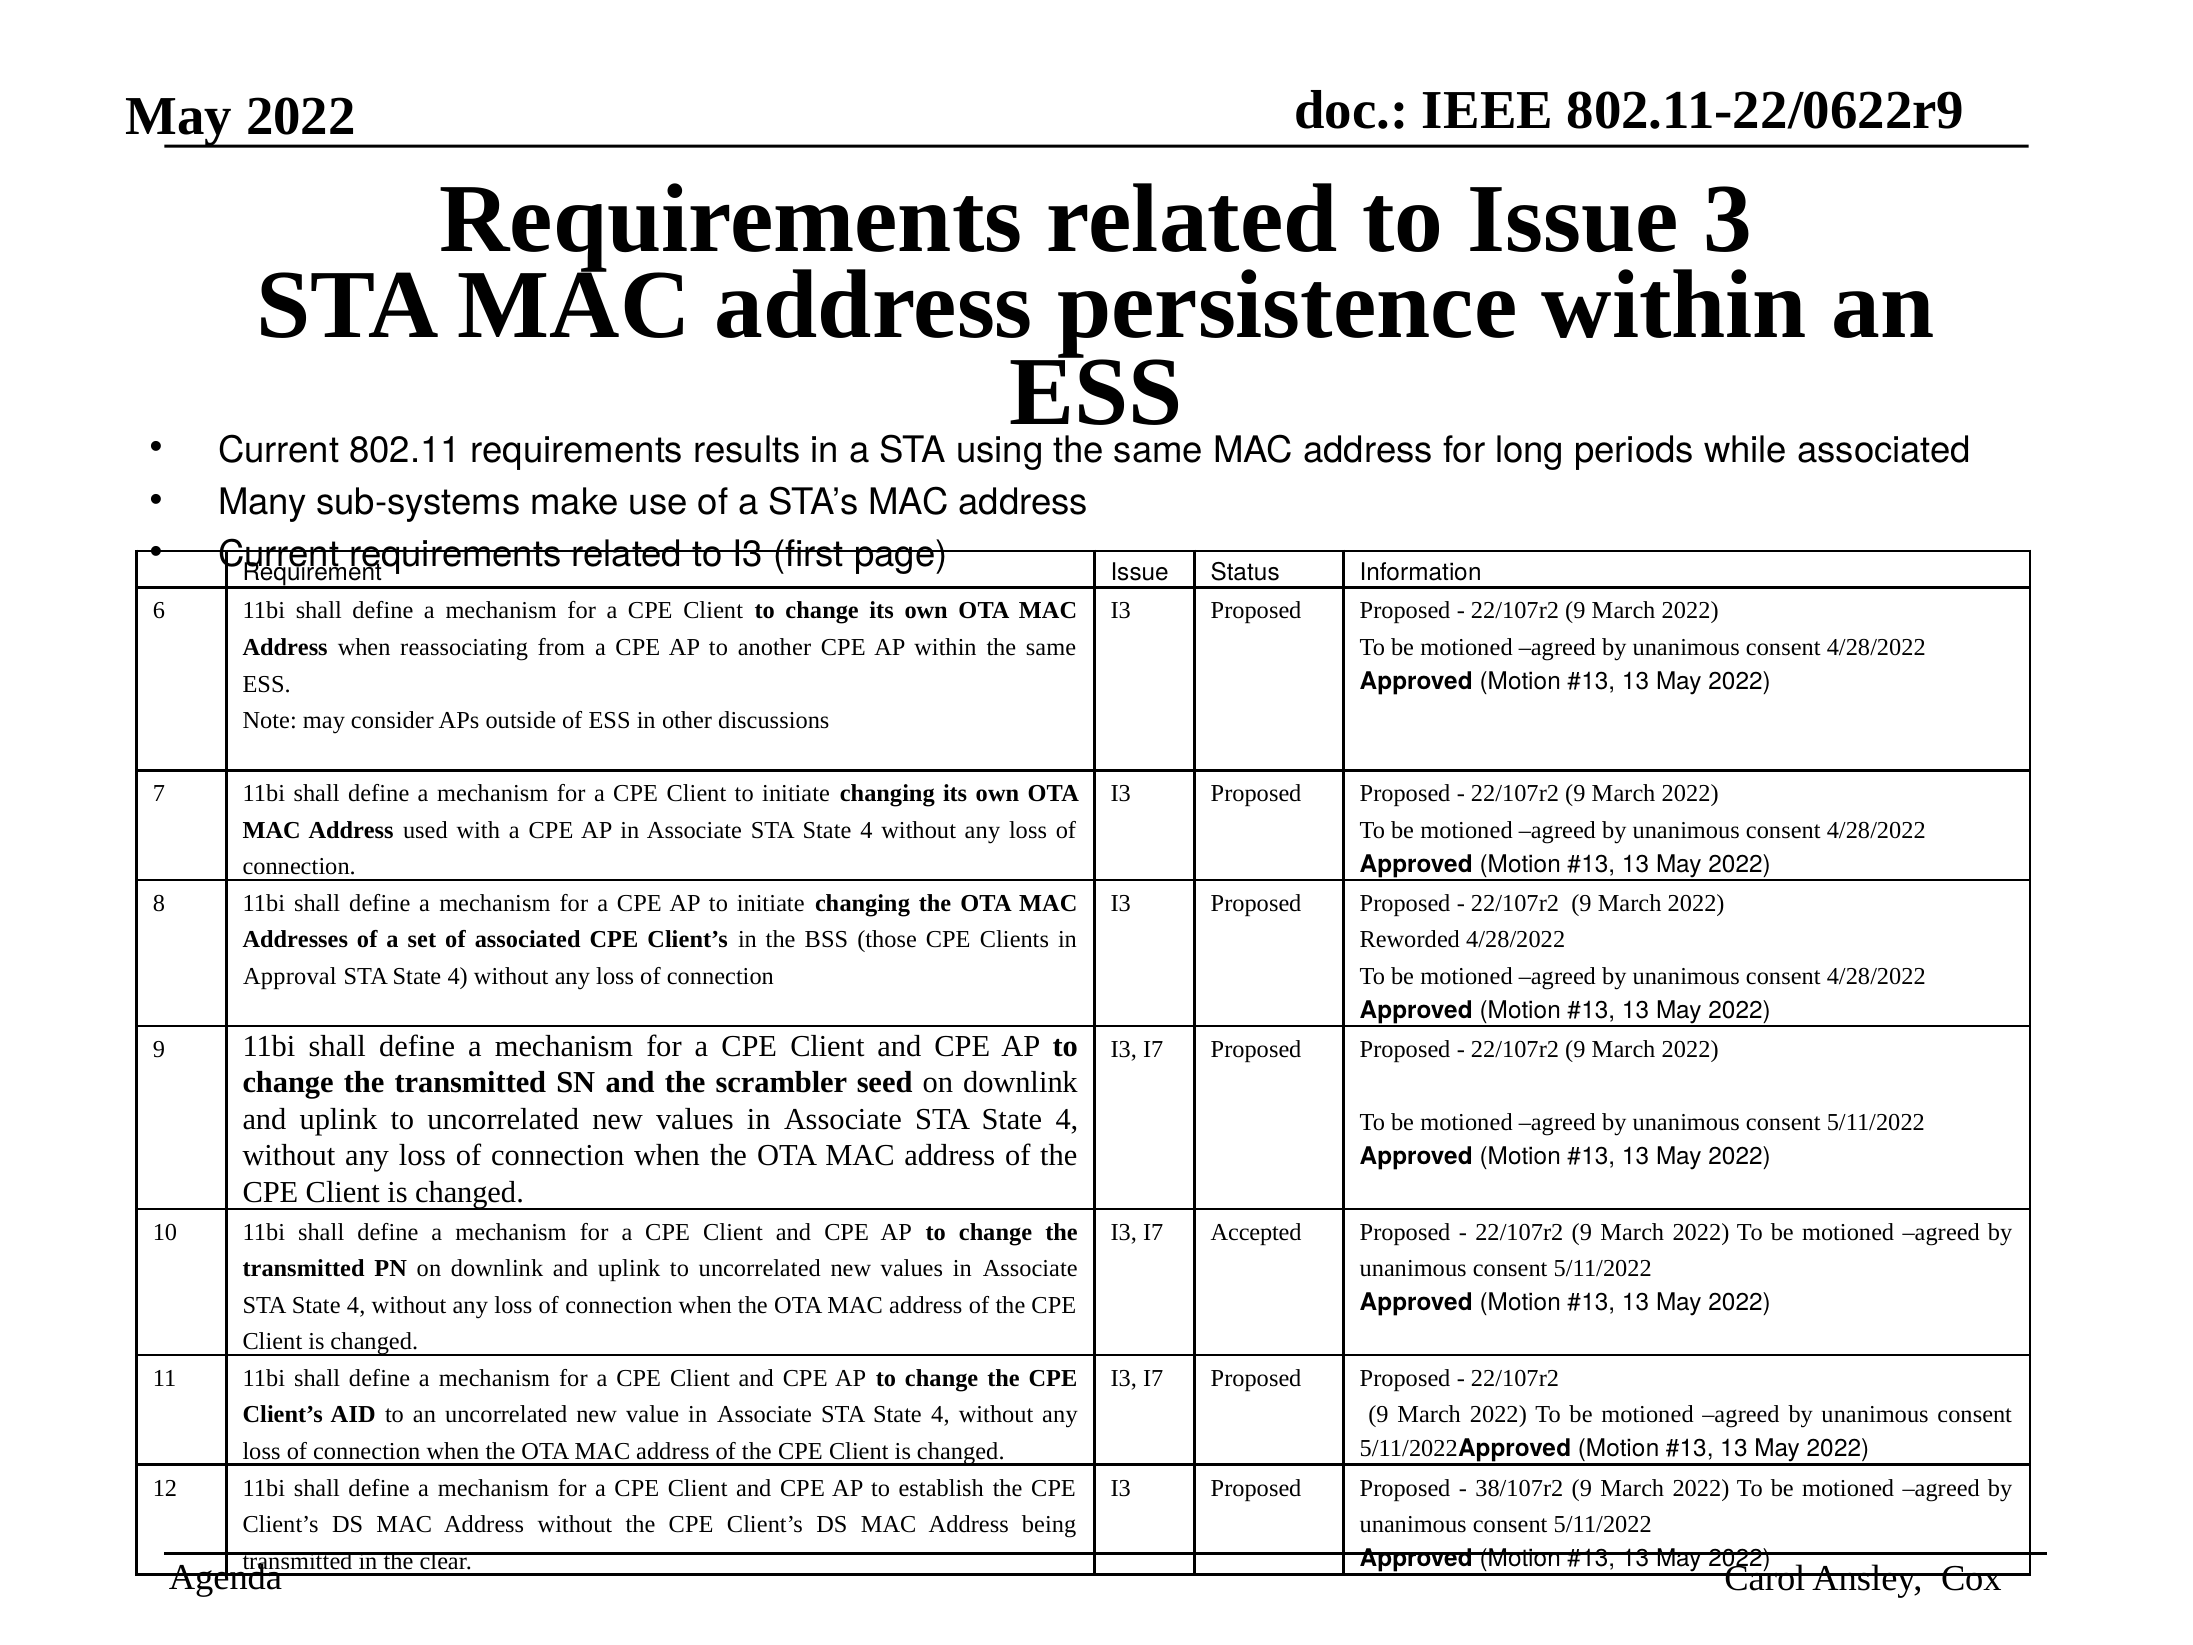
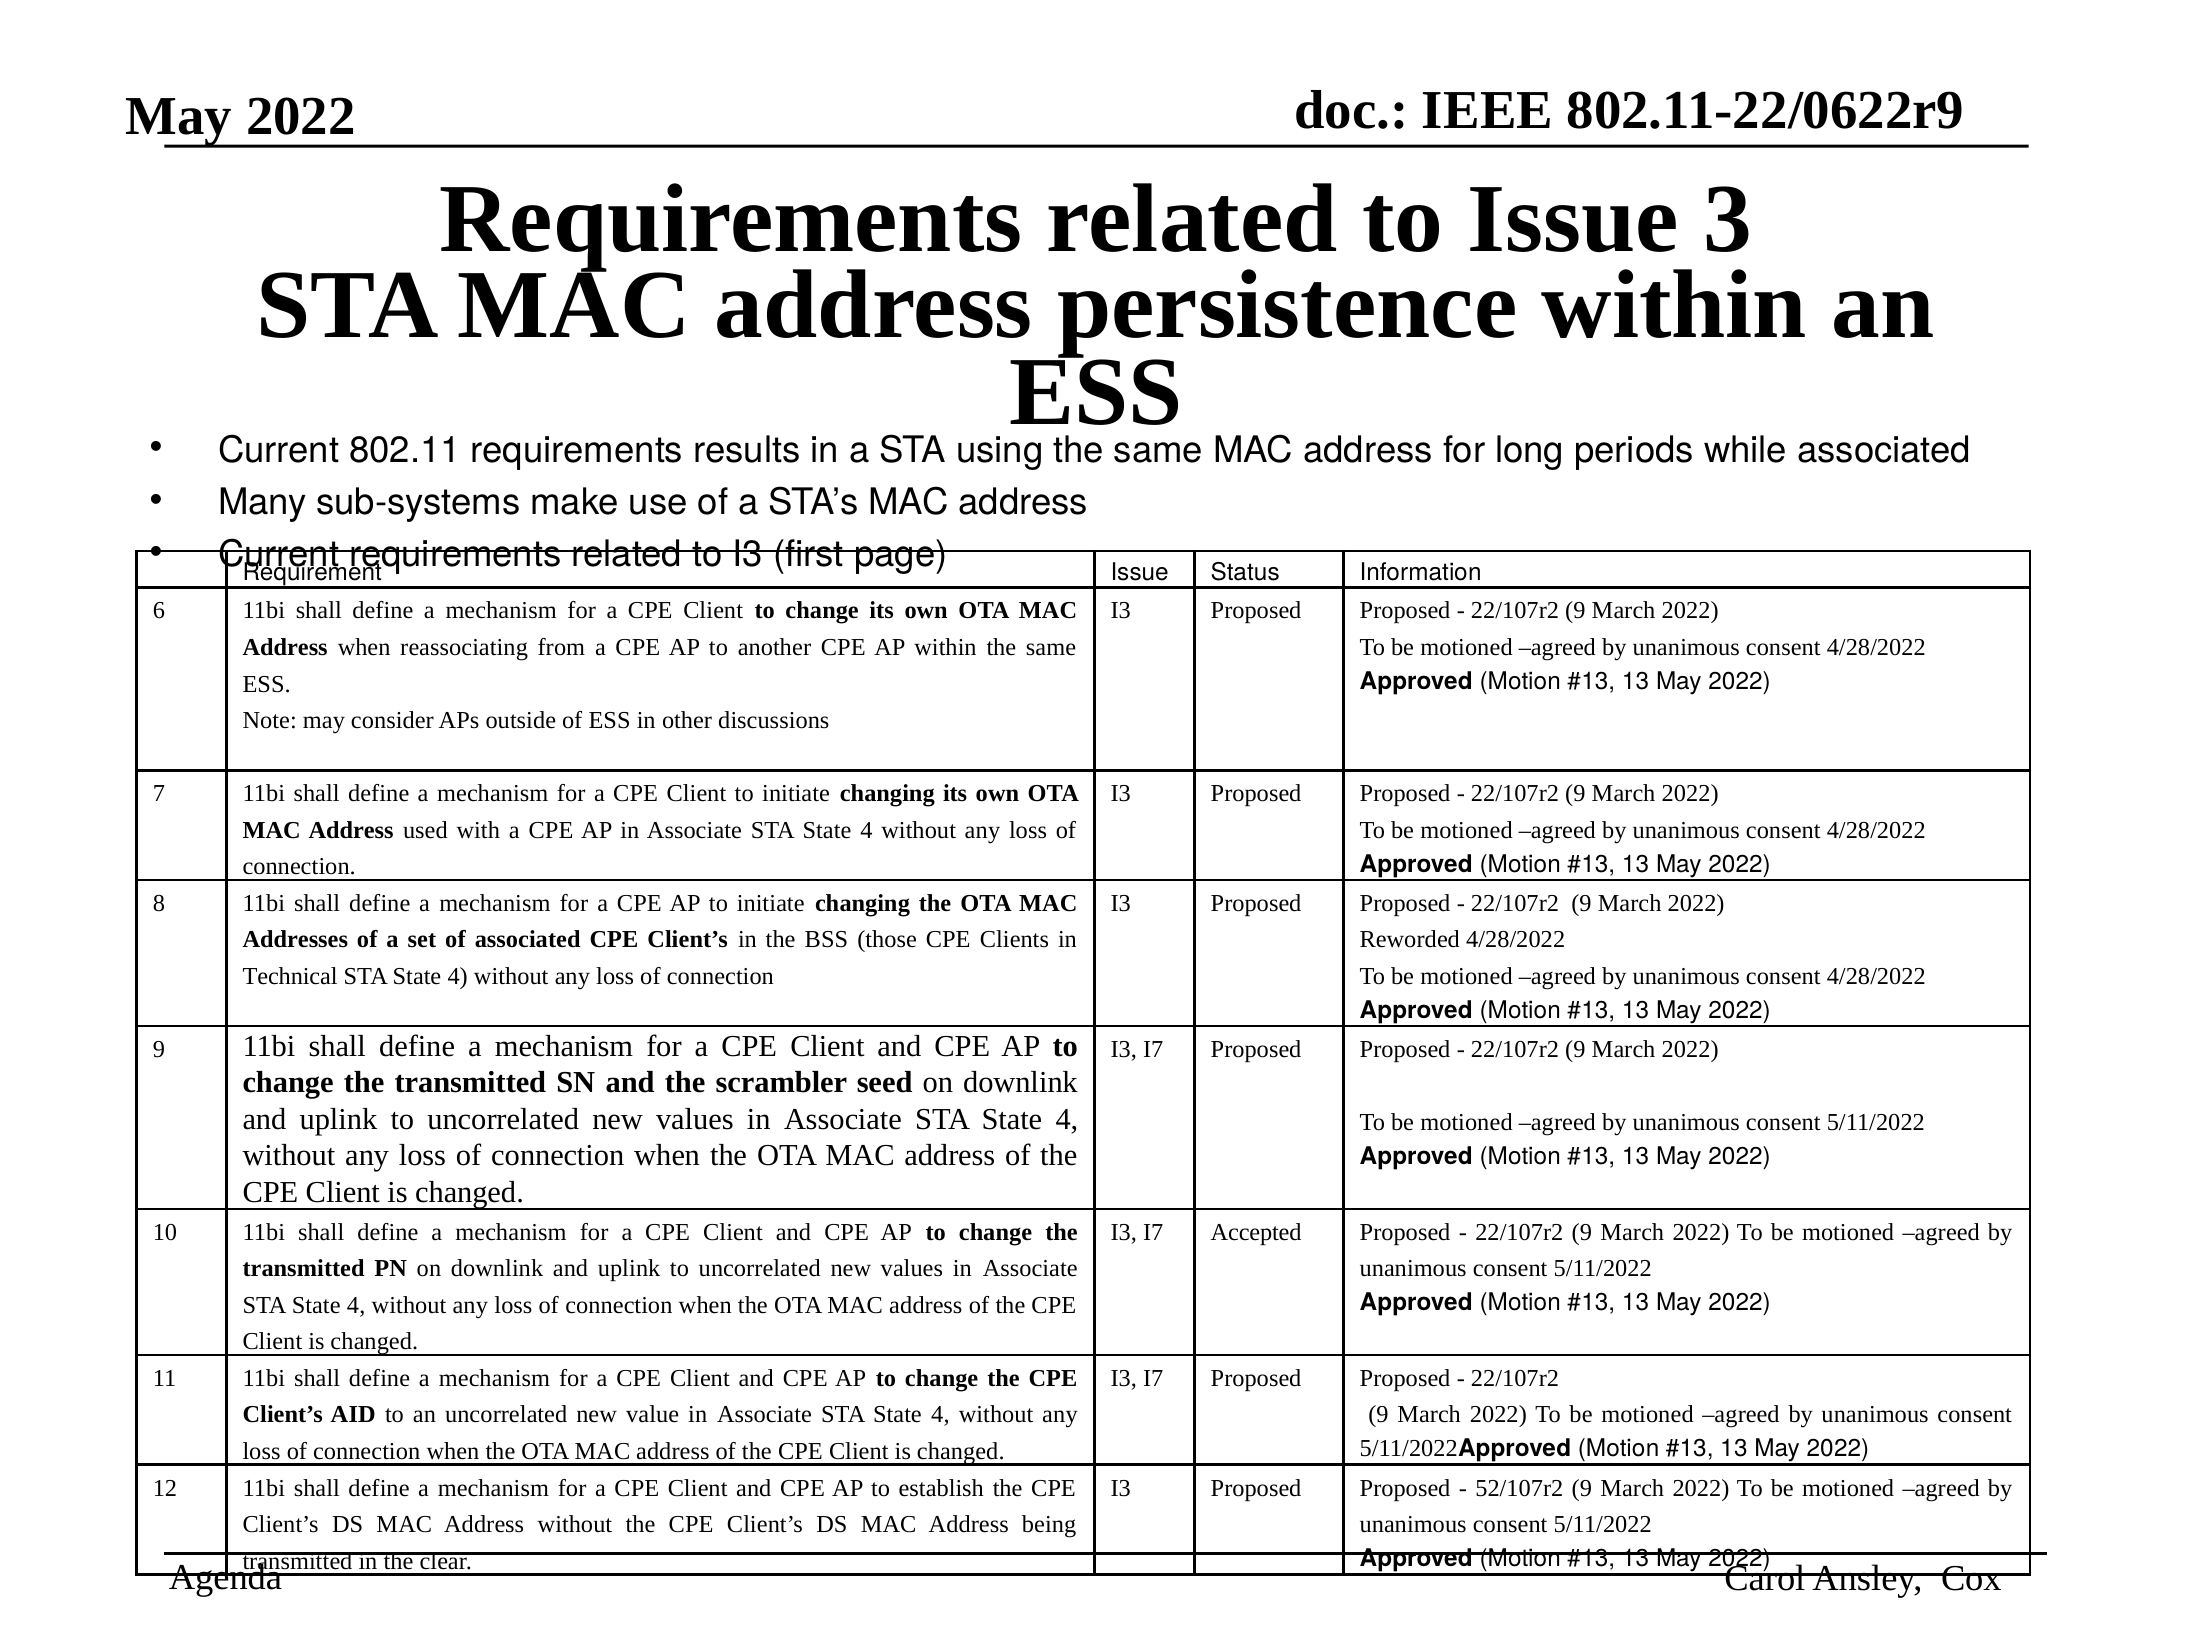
Approval: Approval -> Technical
38/107r2: 38/107r2 -> 52/107r2
